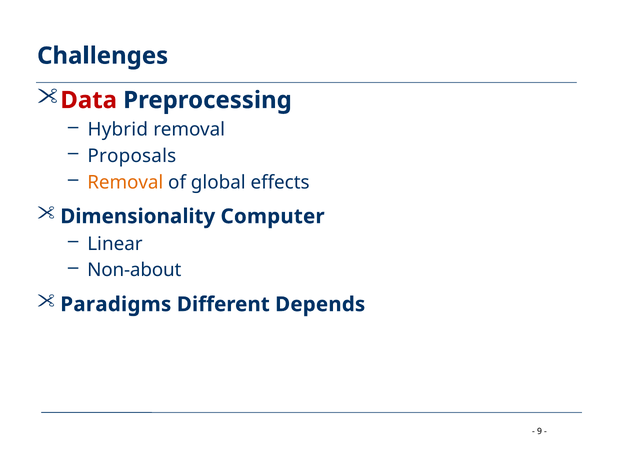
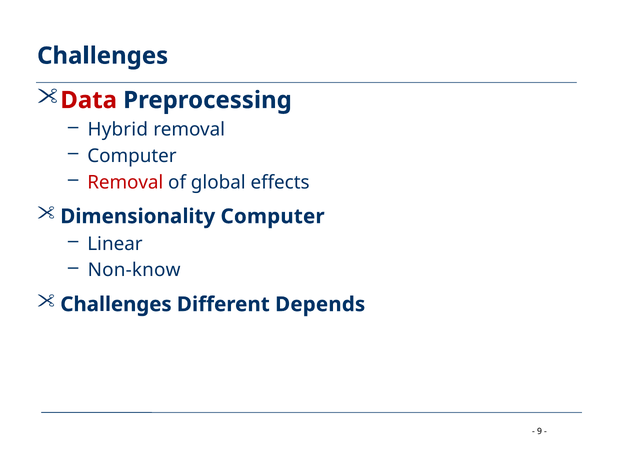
Proposals at (132, 156): Proposals -> Computer
Removal at (125, 182) colour: orange -> red
Non-about: Non-about -> Non-know
Paradigms at (116, 304): Paradigms -> Challenges
